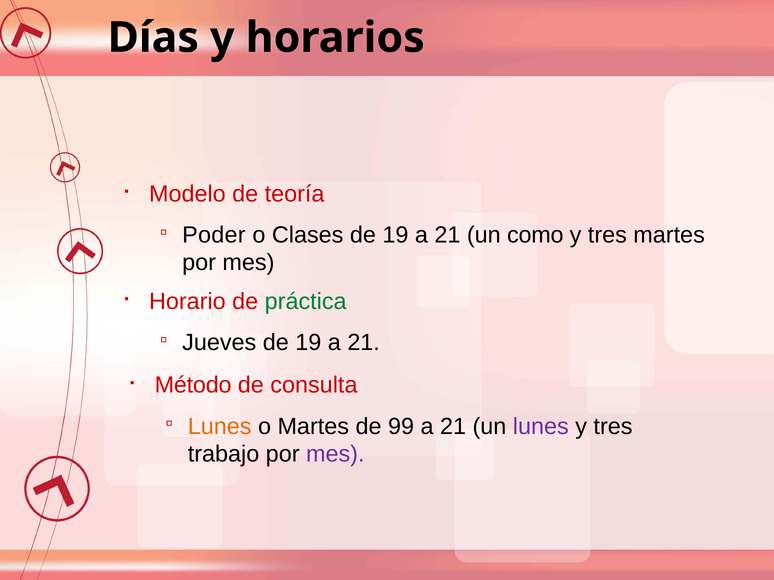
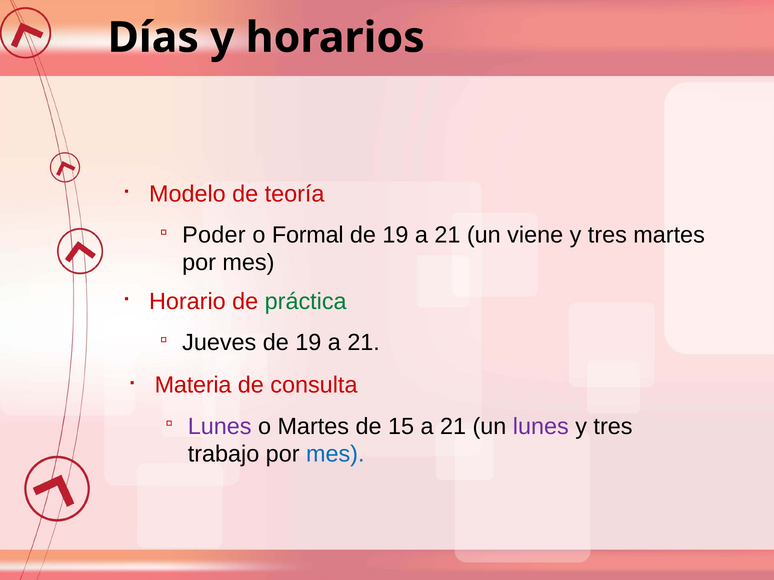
Clases: Clases -> Formal
como: como -> viene
Método: Método -> Materia
Lunes at (220, 427) colour: orange -> purple
99: 99 -> 15
mes at (335, 454) colour: purple -> blue
